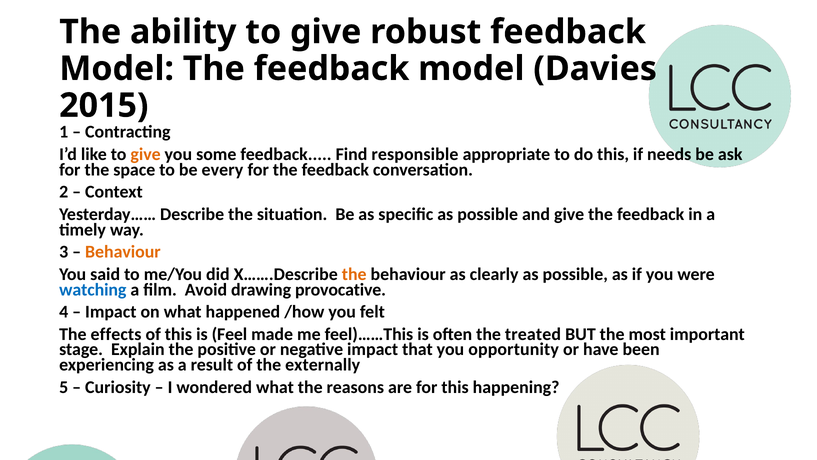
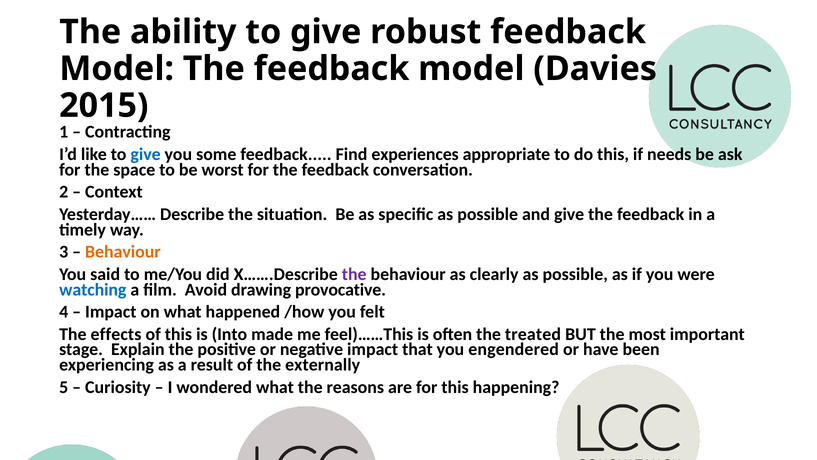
give at (146, 154) colour: orange -> blue
responsible: responsible -> experiences
every: every -> worst
the at (354, 274) colour: orange -> purple
Feel: Feel -> Into
opportunity: opportunity -> engendered
